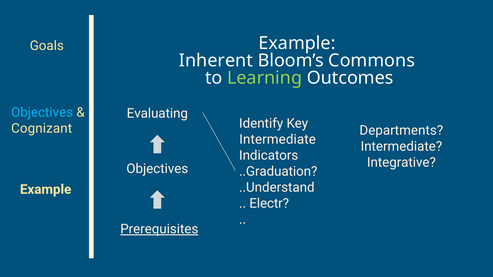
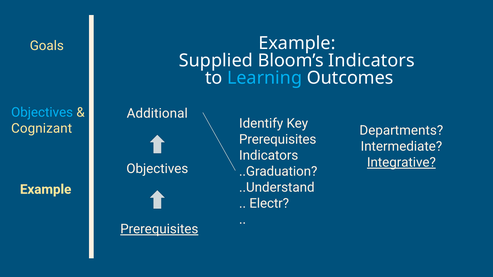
Inherent: Inherent -> Supplied
Bloom’s Commons: Commons -> Indicators
Learning colour: light green -> light blue
Evaluating: Evaluating -> Additional
Intermediate at (278, 140): Intermediate -> Prerequisites
Integrative underline: none -> present
